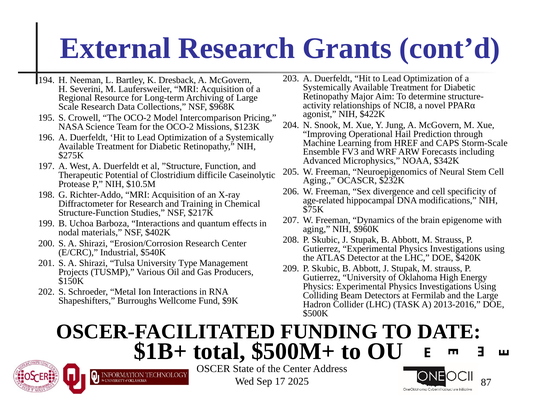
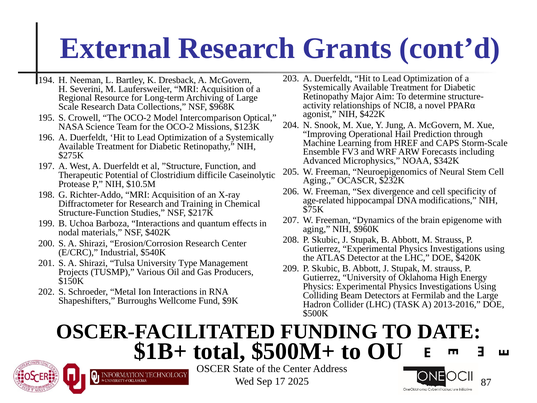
Pricing: Pricing -> Optical
